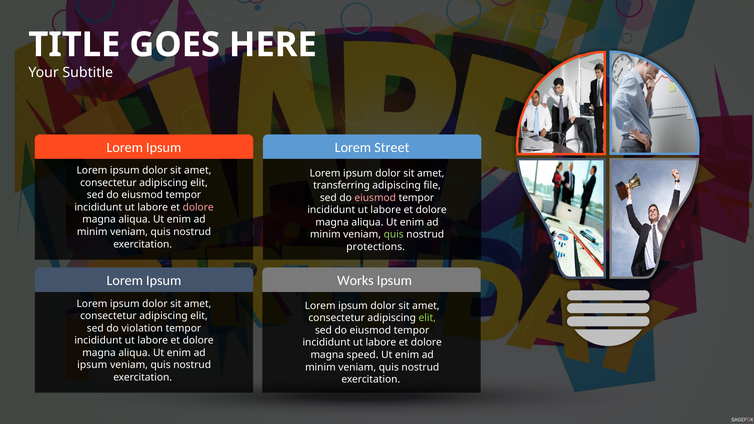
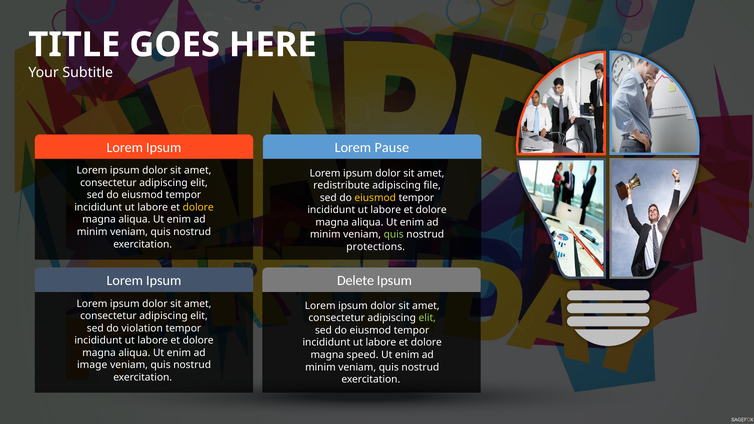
Street: Street -> Pause
transferring: transferring -> redistribute
eiusmod at (375, 198) colour: pink -> yellow
dolore at (198, 207) colour: pink -> yellow
Works: Works -> Delete
ipsum at (92, 365): ipsum -> image
